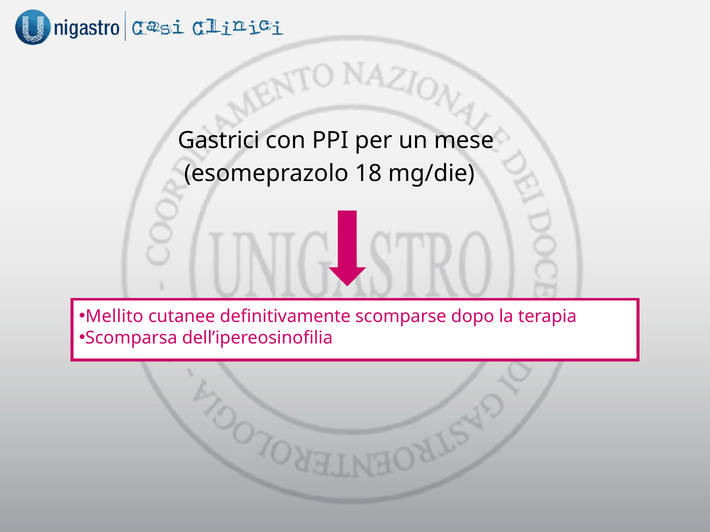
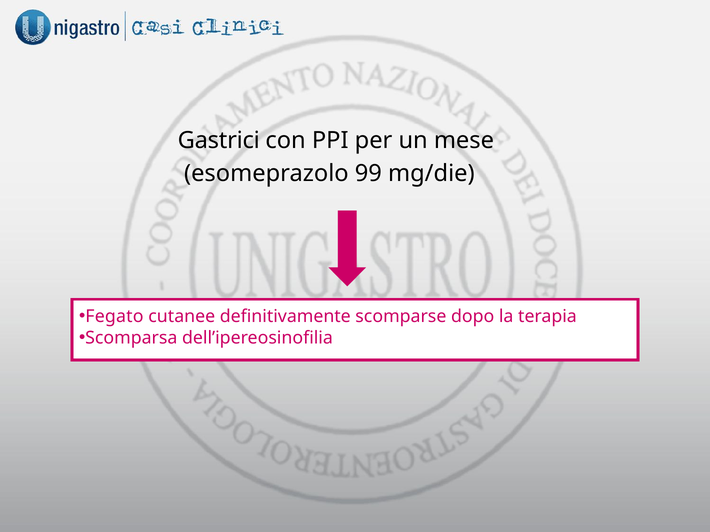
18: 18 -> 99
Mellito: Mellito -> Fegato
